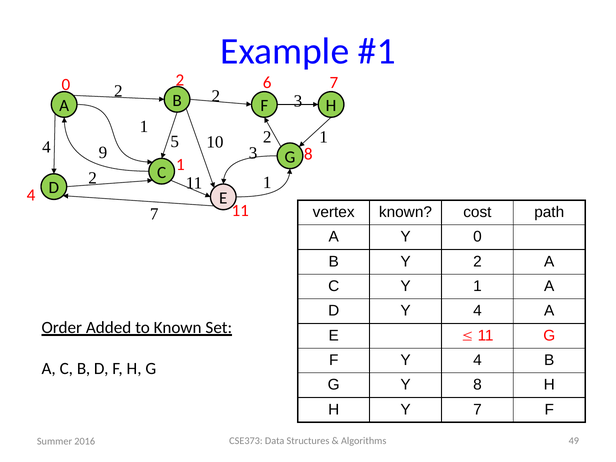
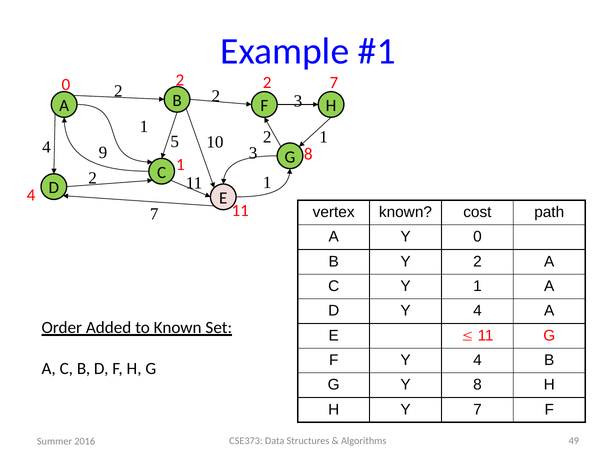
0 2 6: 6 -> 2
